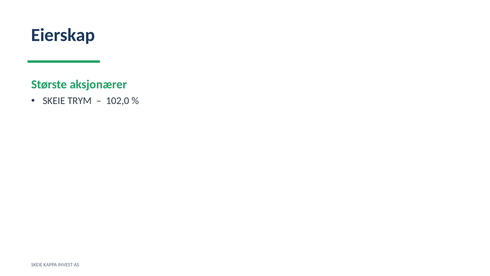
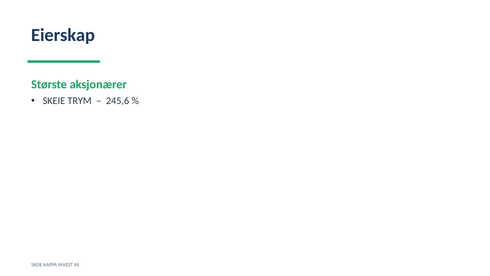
102,0: 102,0 -> 245,6
